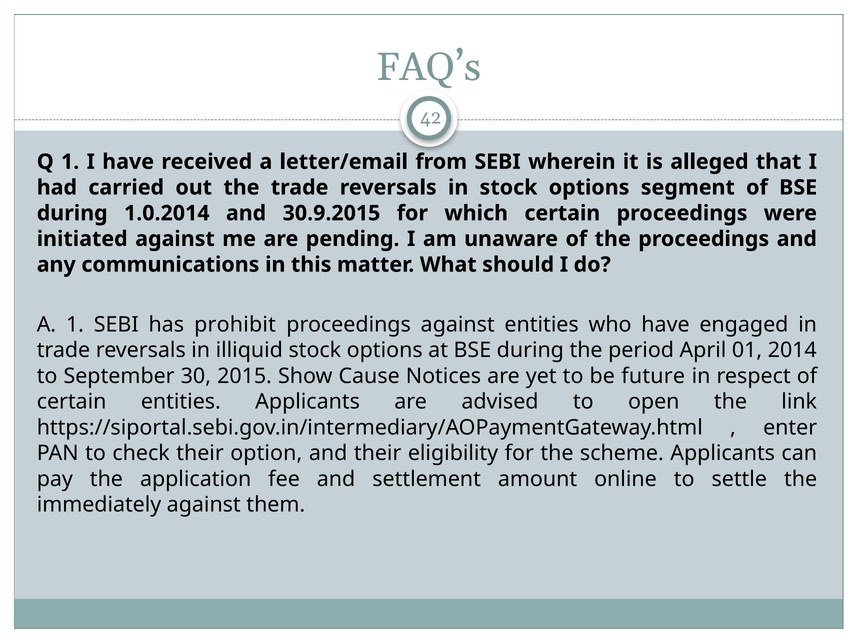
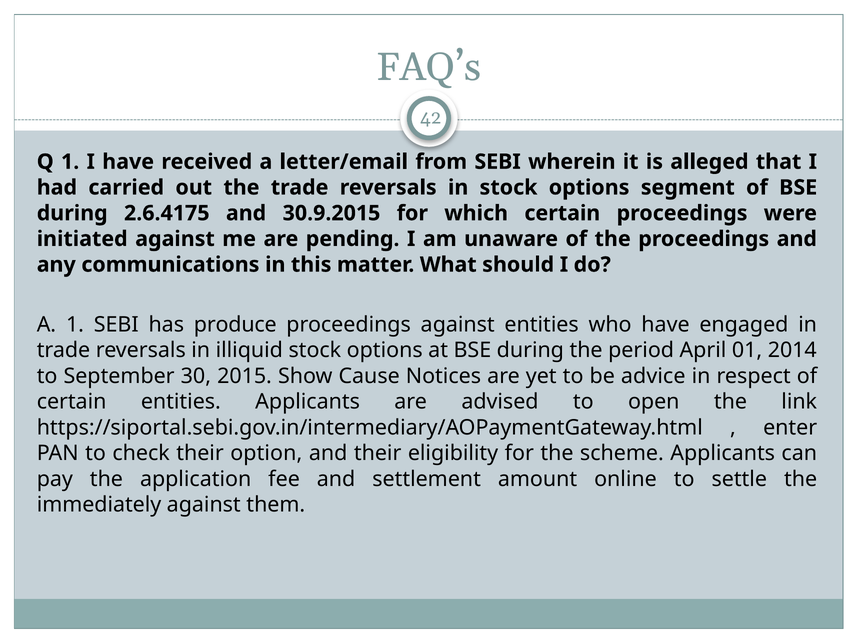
1.0.2014: 1.0.2014 -> 2.6.4175
prohibit: prohibit -> produce
future: future -> advice
